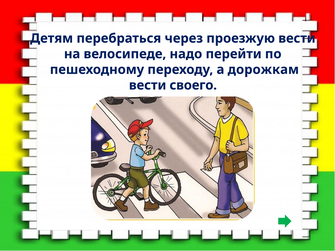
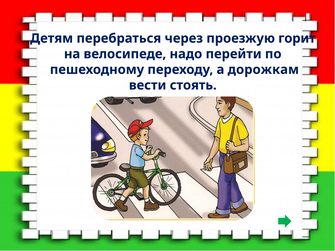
проезжую вести: вести -> горит
своего: своего -> стоять
